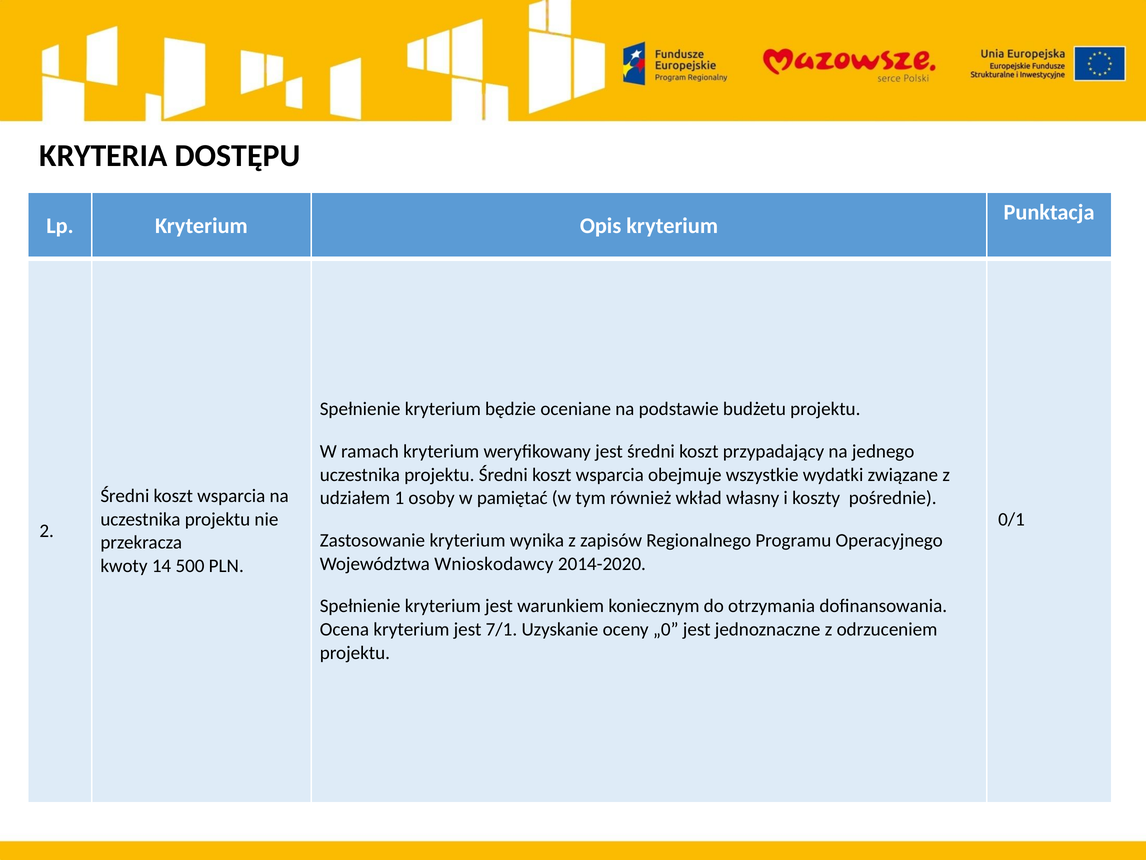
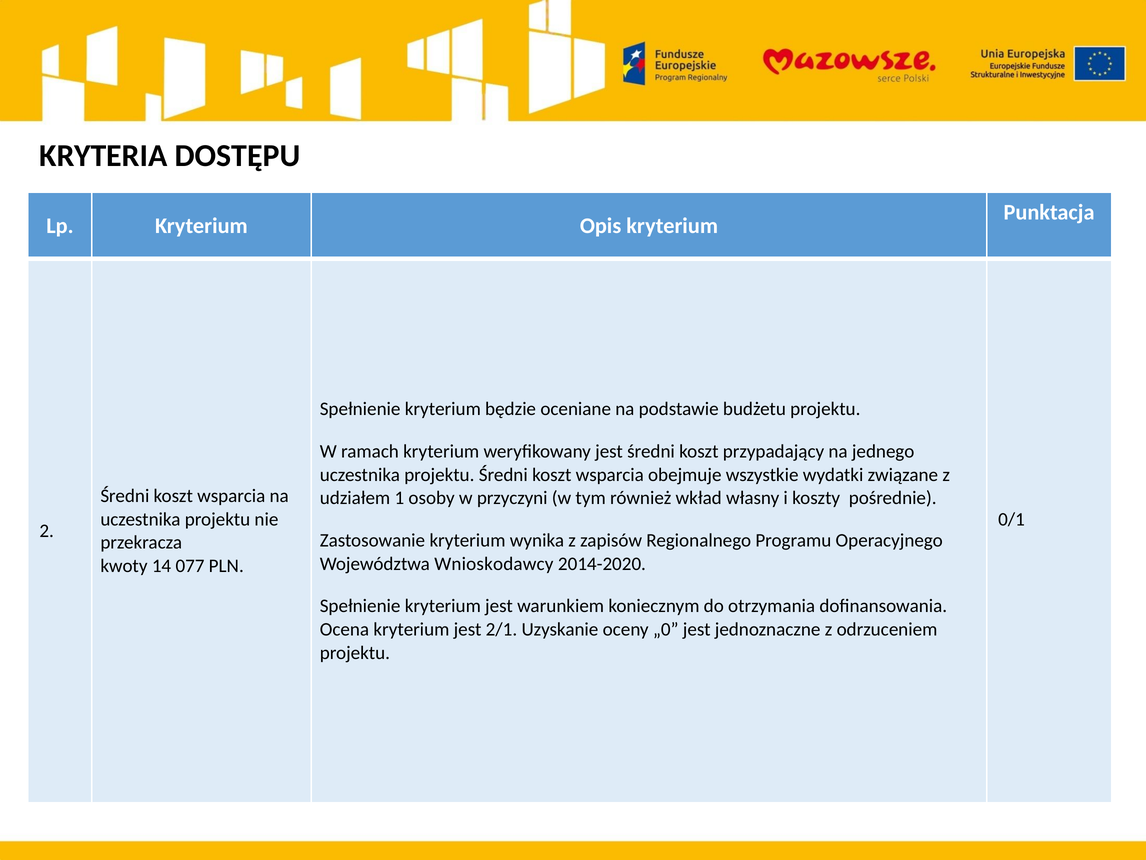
pamiętać: pamiętać -> przyczyni
500: 500 -> 077
7/1: 7/1 -> 2/1
